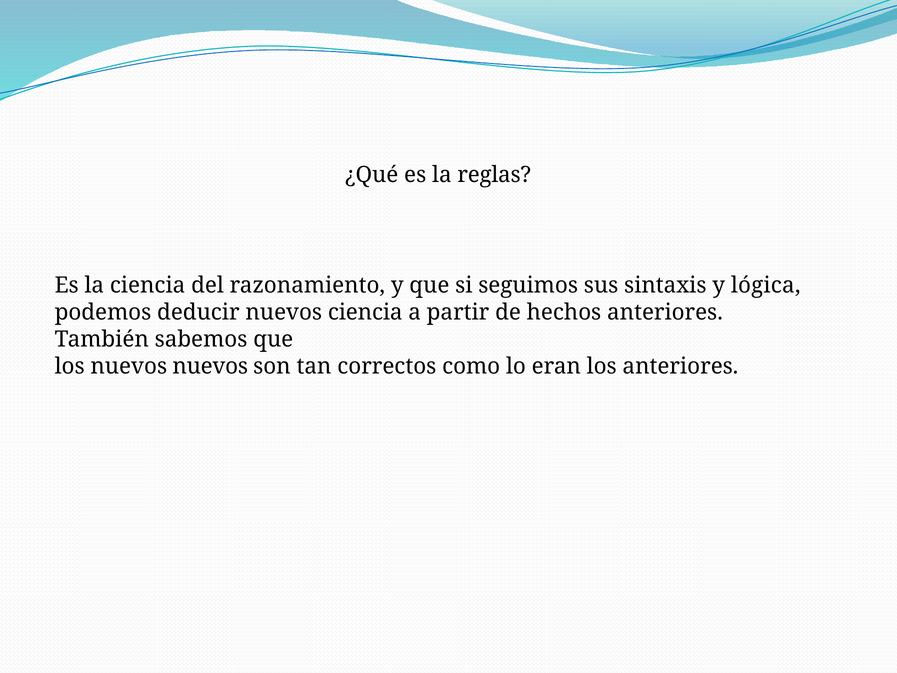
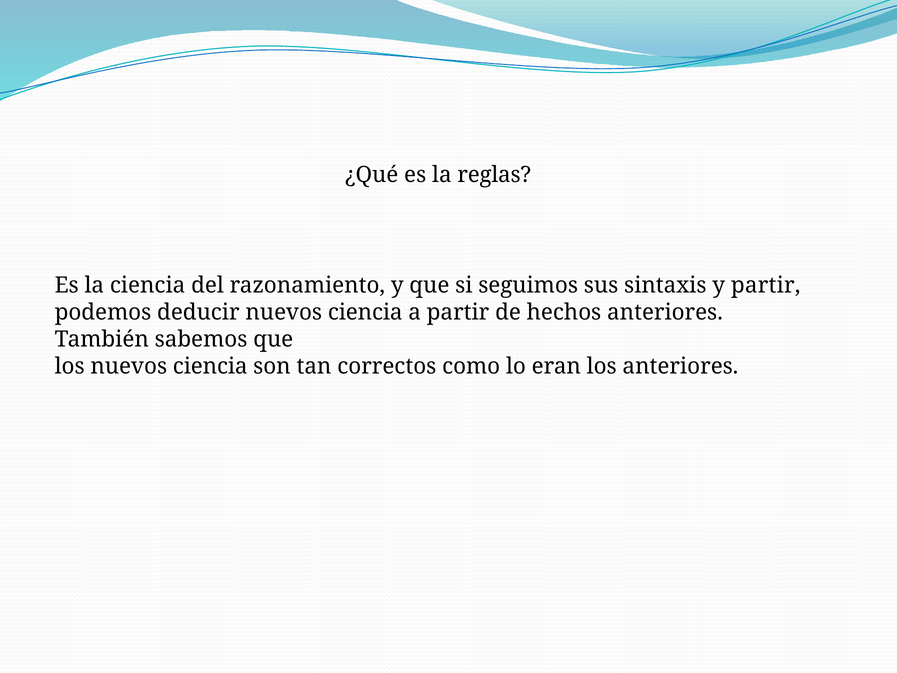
y lógica: lógica -> partir
los nuevos nuevos: nuevos -> ciencia
